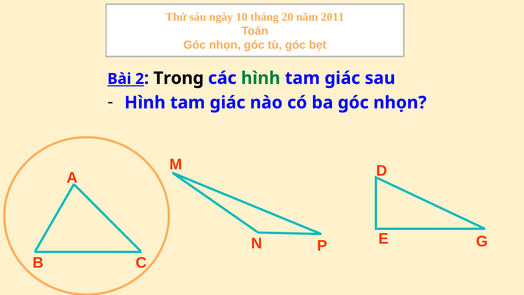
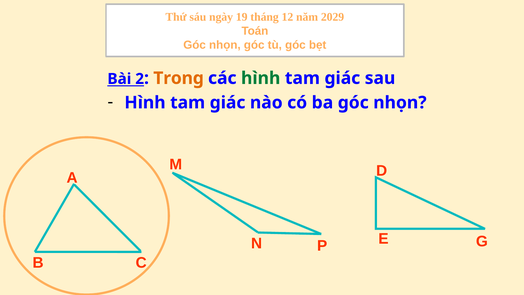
10: 10 -> 19
20: 20 -> 12
2011: 2011 -> 2029
Trong colour: black -> orange
